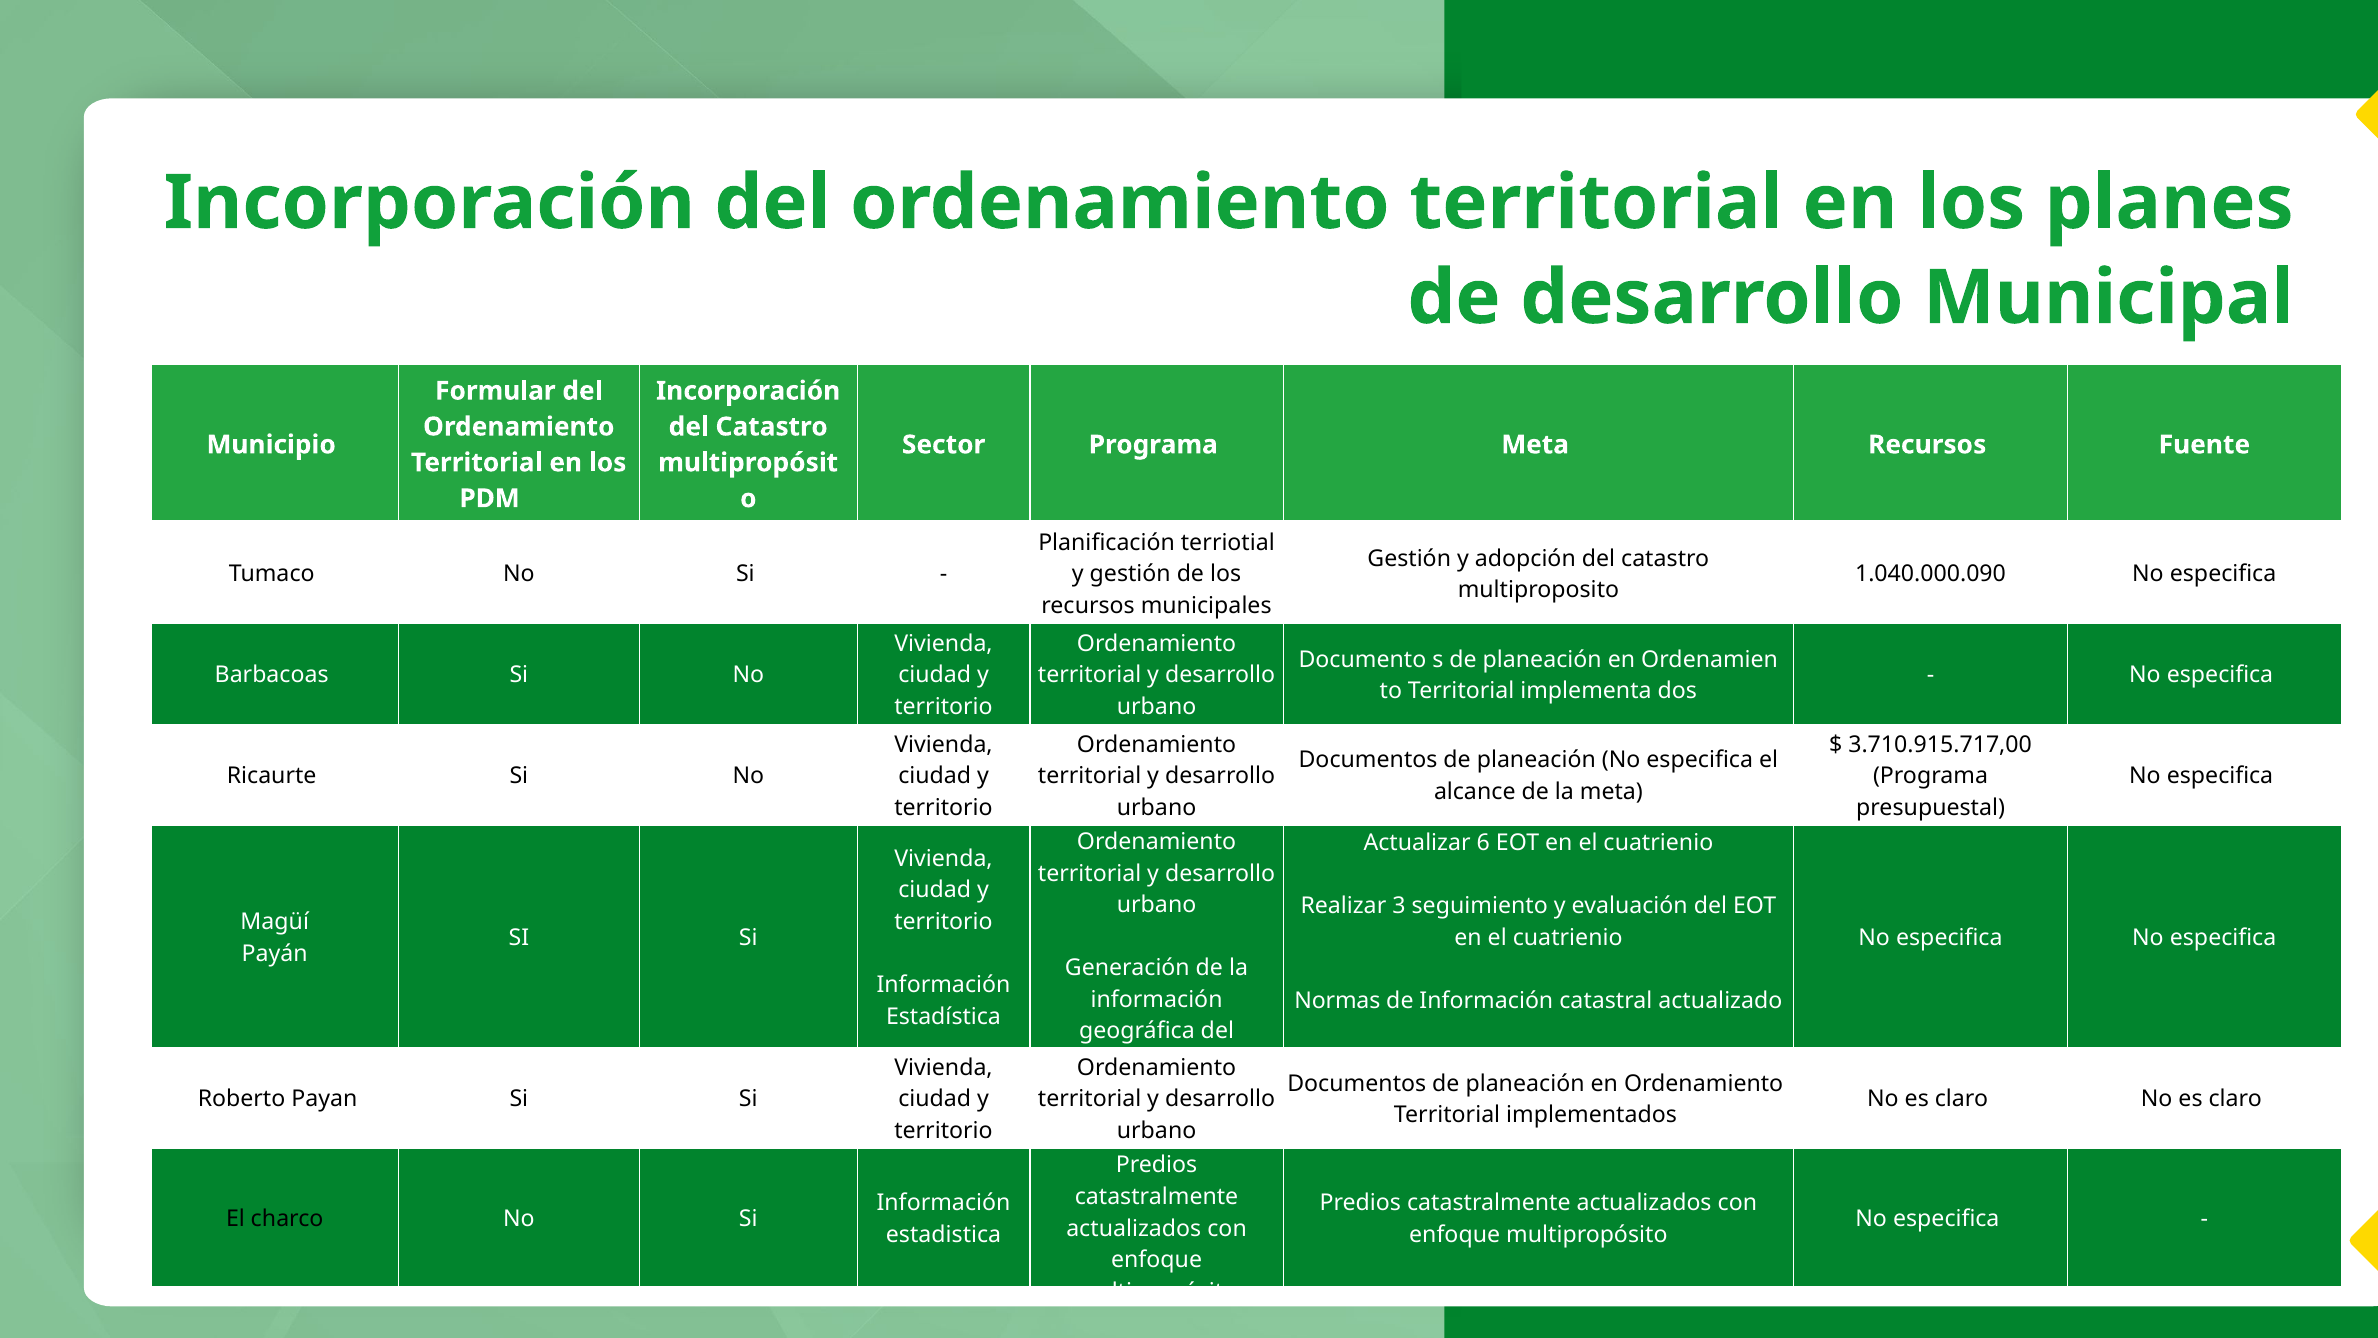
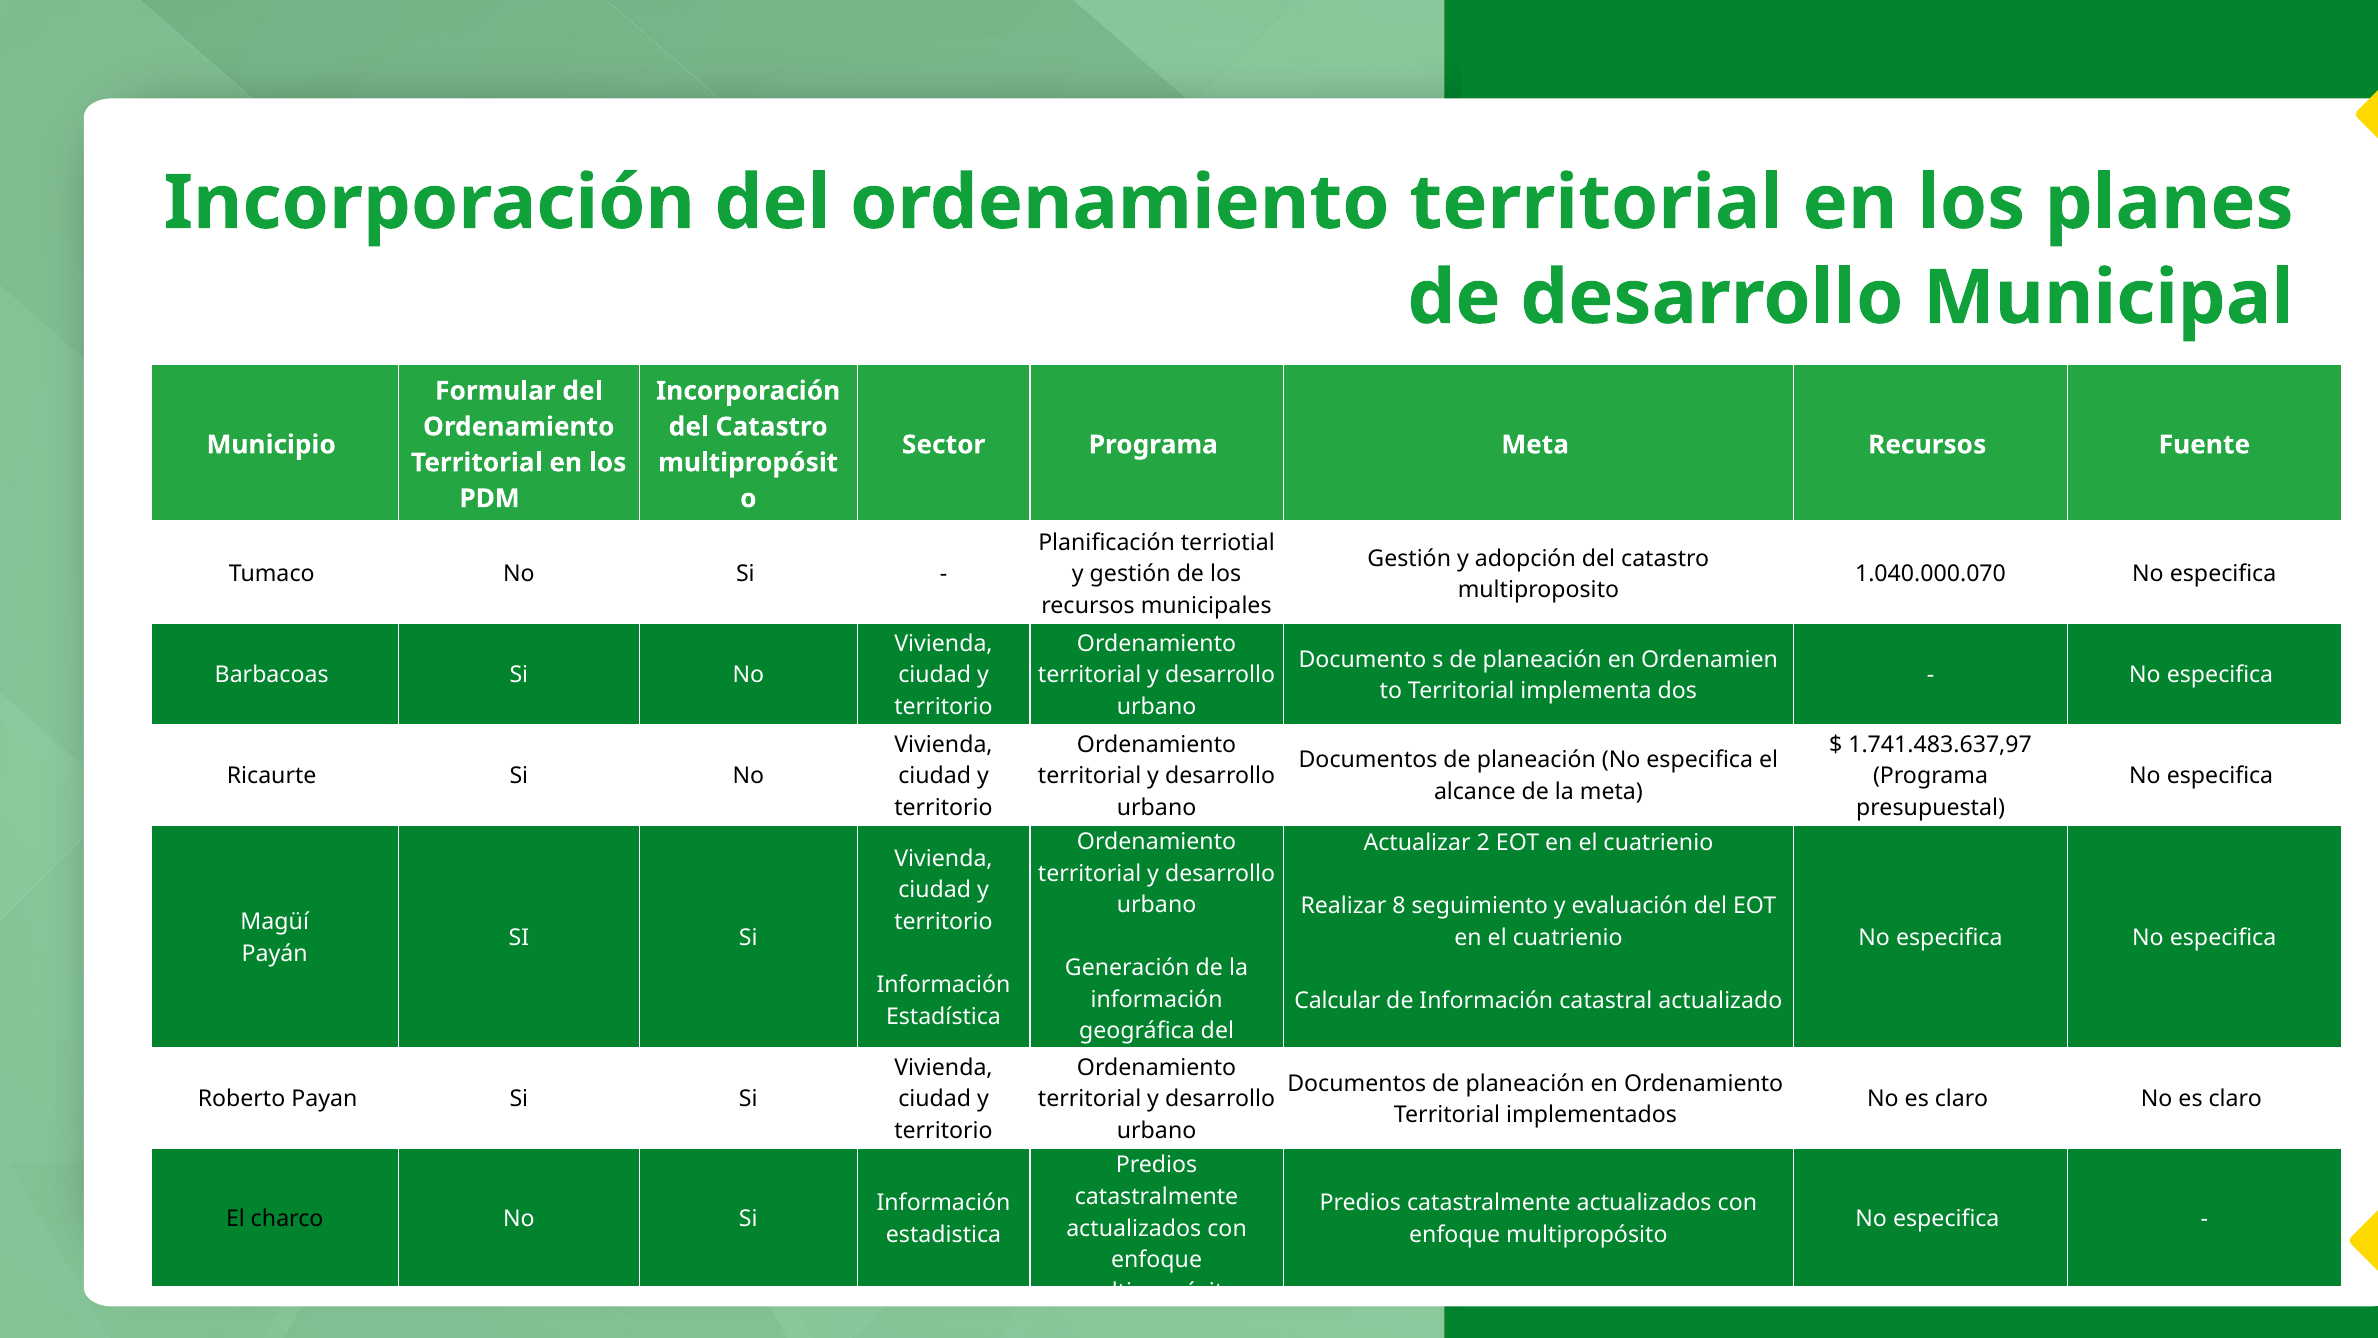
1.040.000.090: 1.040.000.090 -> 1.040.000.070
3.710.915.717,00: 3.710.915.717,00 -> 1.741.483.637,97
6: 6 -> 2
3: 3 -> 8
Normas: Normas -> Calcular
